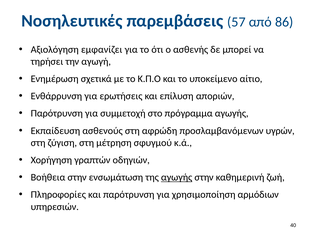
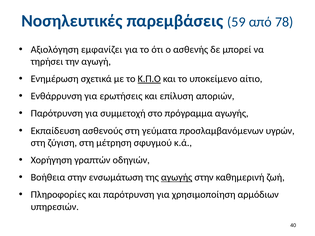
57: 57 -> 59
86: 86 -> 78
Κ.Π.Ο underline: none -> present
αφρώδη: αφρώδη -> γεύματα
